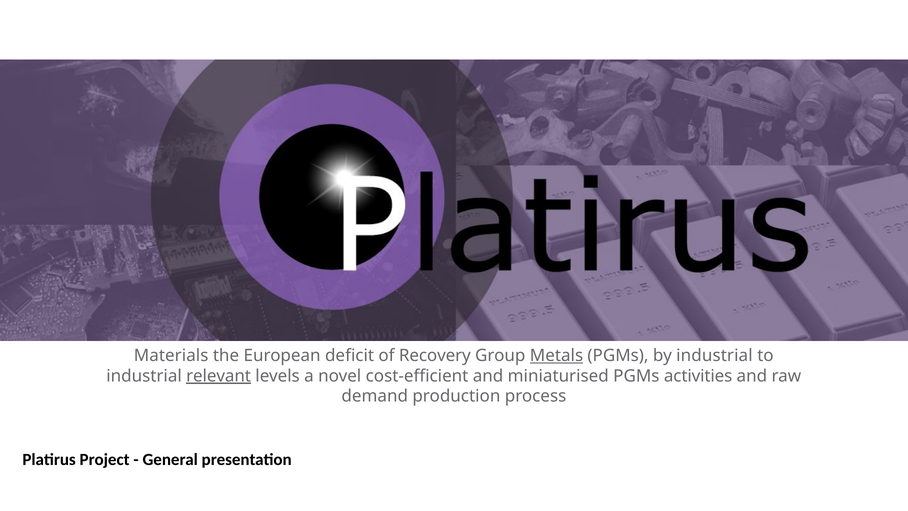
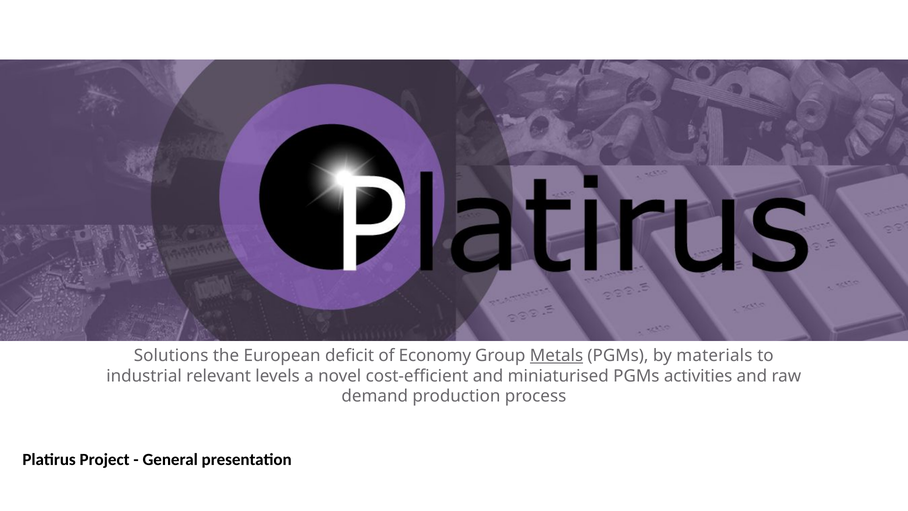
Materials: Materials -> Solutions
Recovery: Recovery -> Economy
by industrial: industrial -> materials
relevant underline: present -> none
